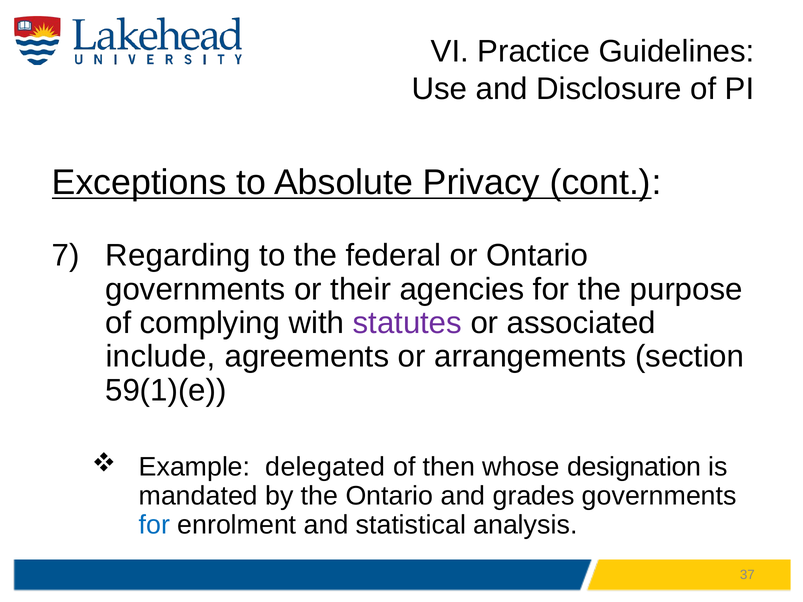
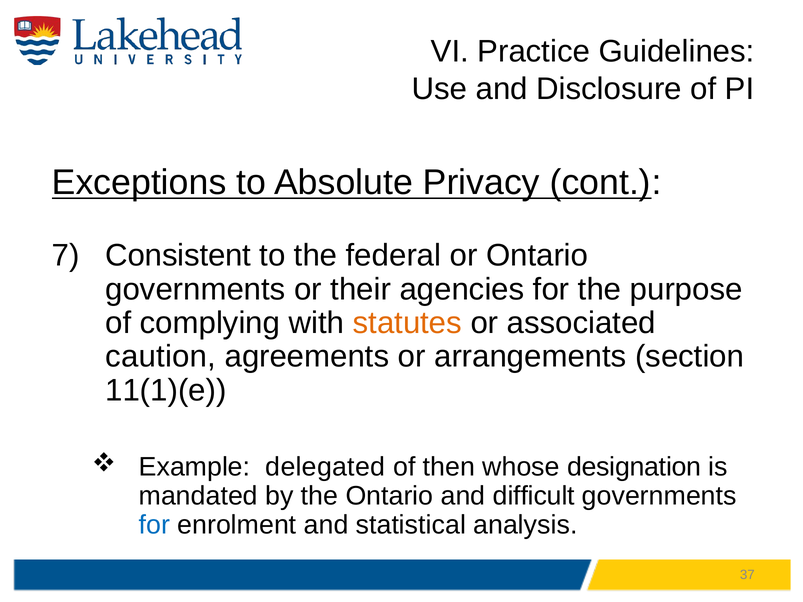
Regarding: Regarding -> Consistent
statutes colour: purple -> orange
include: include -> caution
59(1)(e: 59(1)(e -> 11(1)(e
grades: grades -> difficult
